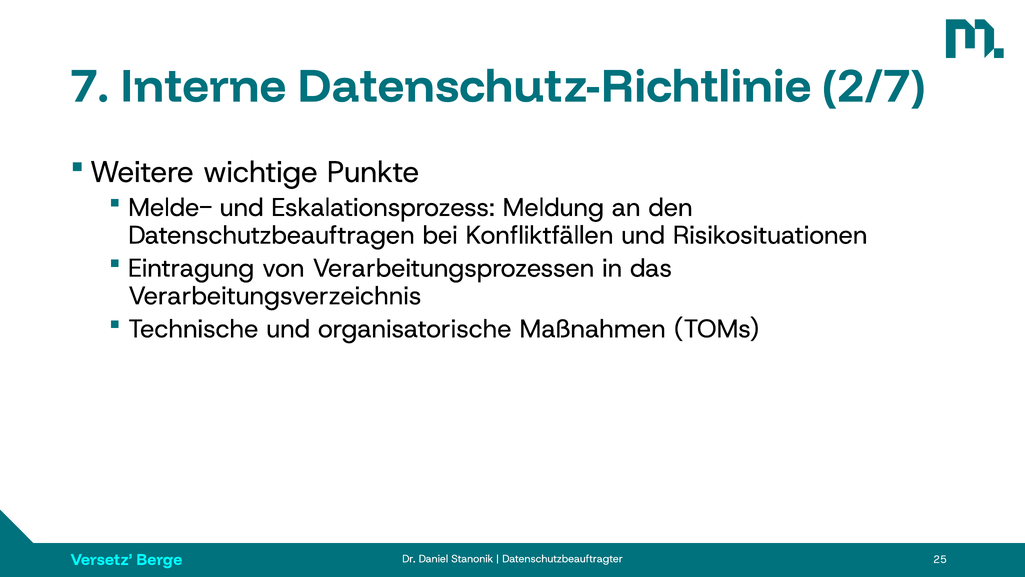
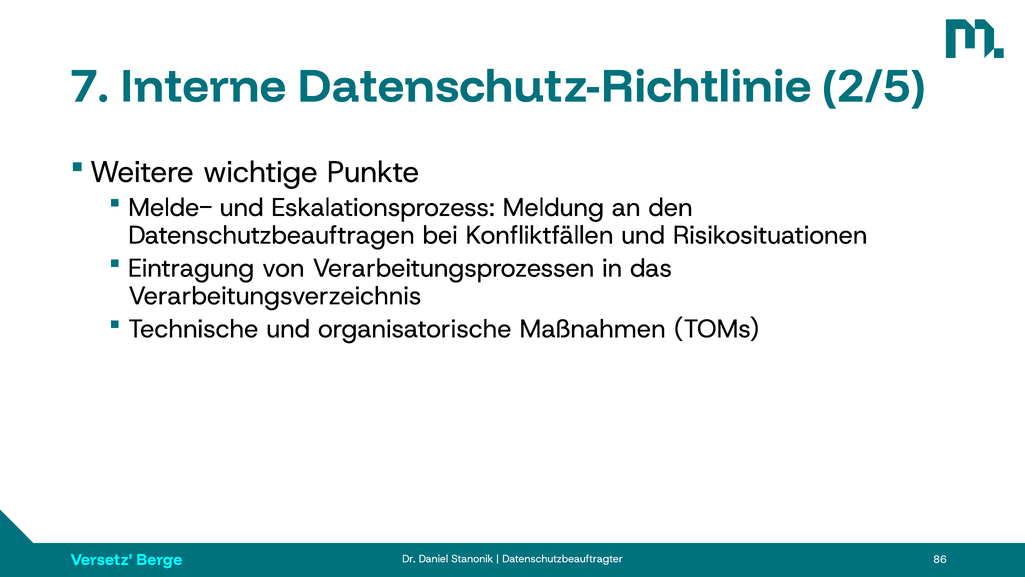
2/7: 2/7 -> 2/5
25: 25 -> 86
